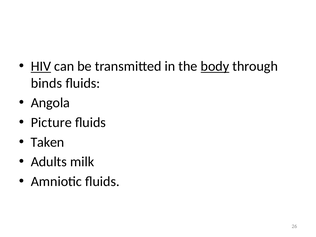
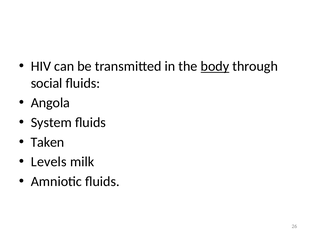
HIV underline: present -> none
binds: binds -> social
Picture: Picture -> System
Adults: Adults -> Levels
